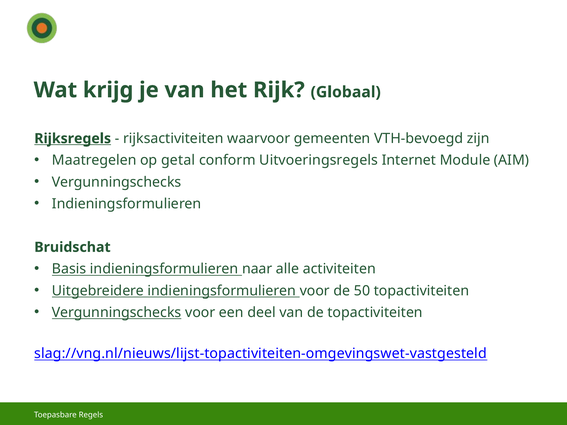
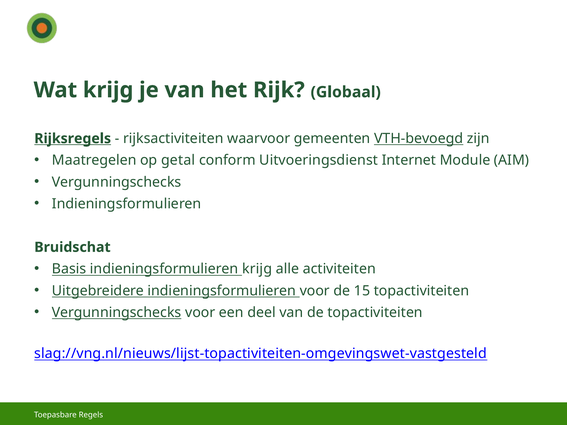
VTH-bevoegd underline: none -> present
Uitvoeringsregels: Uitvoeringsregels -> Uitvoeringsdienst
indieningsformulieren naar: naar -> krijg
50: 50 -> 15
